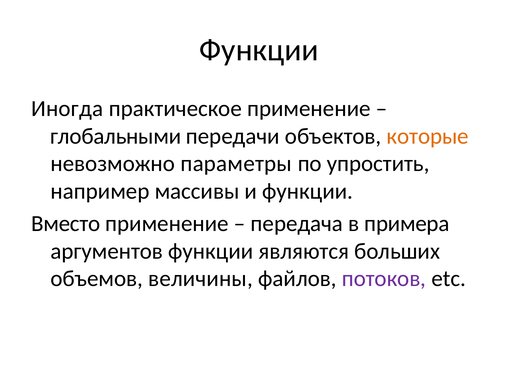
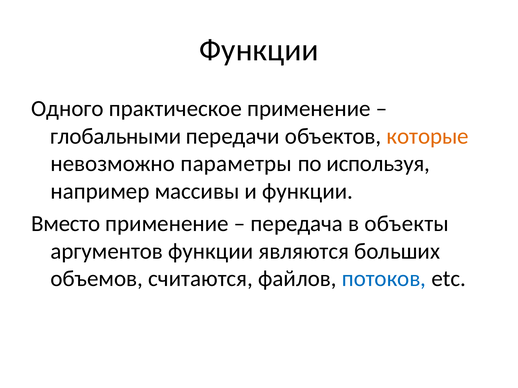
Иногда: Иногда -> Одного
упростить: упростить -> используя
примера: примера -> объекты
величины: величины -> считаются
потоков colour: purple -> blue
